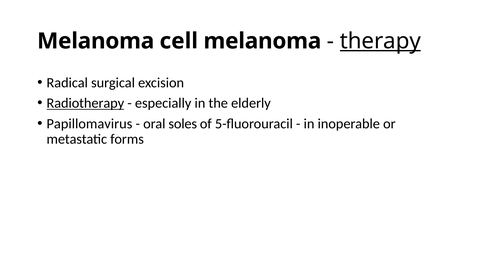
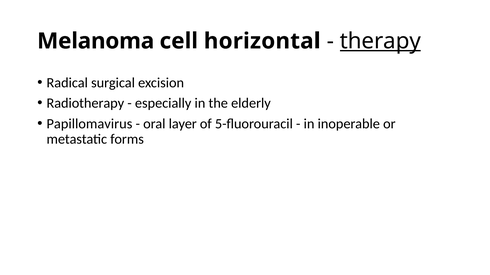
cell melanoma: melanoma -> horizontal
Radiotherapy underline: present -> none
soles: soles -> layer
